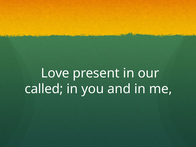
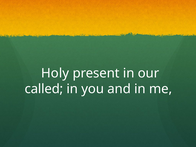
Love: Love -> Holy
